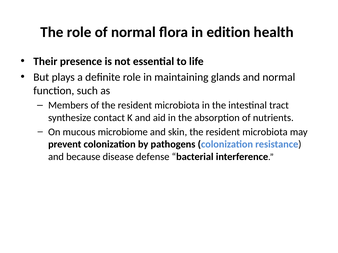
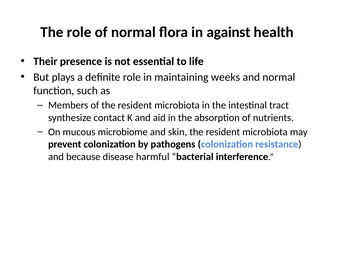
edition: edition -> against
glands: glands -> weeks
defense: defense -> harmful
